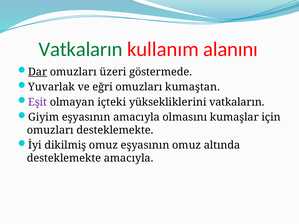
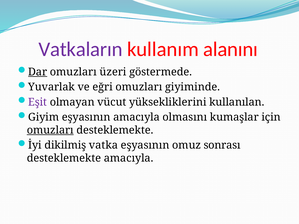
Vatkaların at (80, 49) colour: green -> purple
kumaştan: kumaştan -> giyiminde
içteki: içteki -> vücut
yüksekliklerini vatkaların: vatkaların -> kullanılan
omuzları at (50, 130) underline: none -> present
dikilmiş omuz: omuz -> vatka
altında: altında -> sonrası
